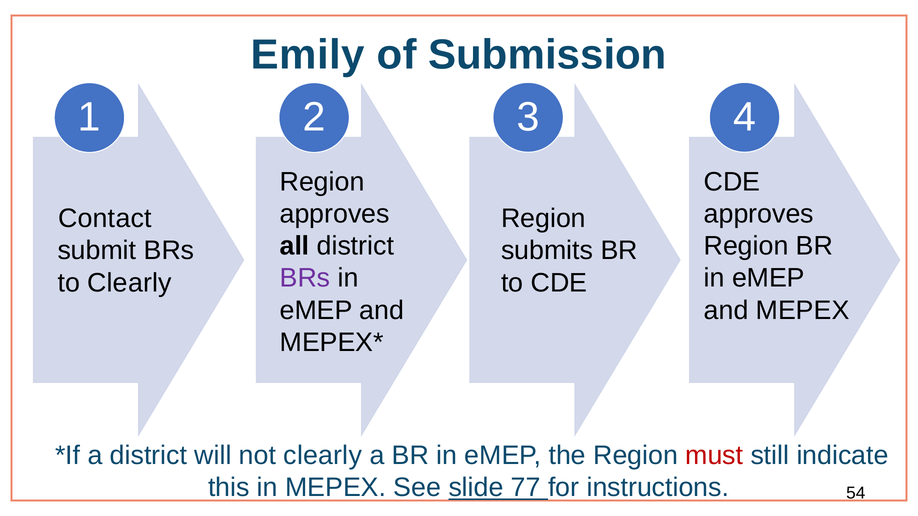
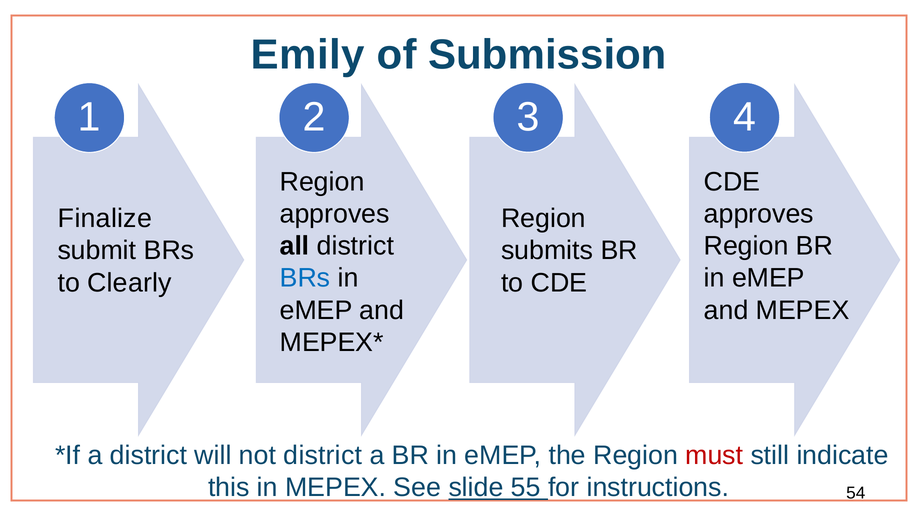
Contact: Contact -> Finalize
BRs at (305, 278) colour: purple -> blue
not clearly: clearly -> district
77: 77 -> 55
